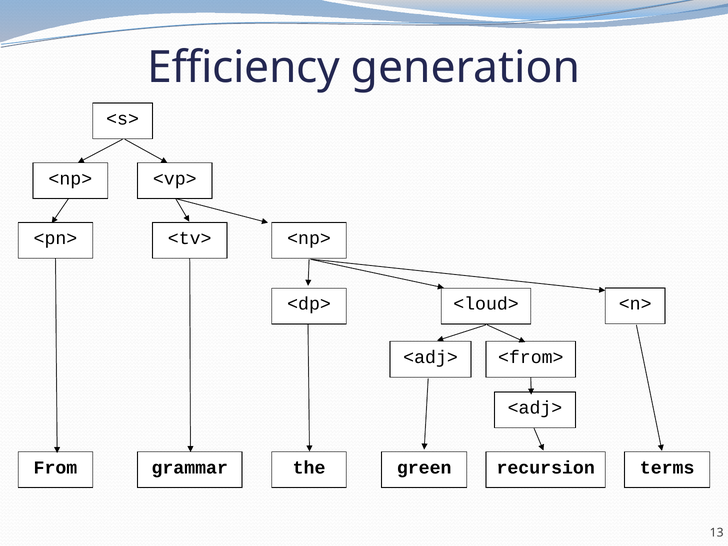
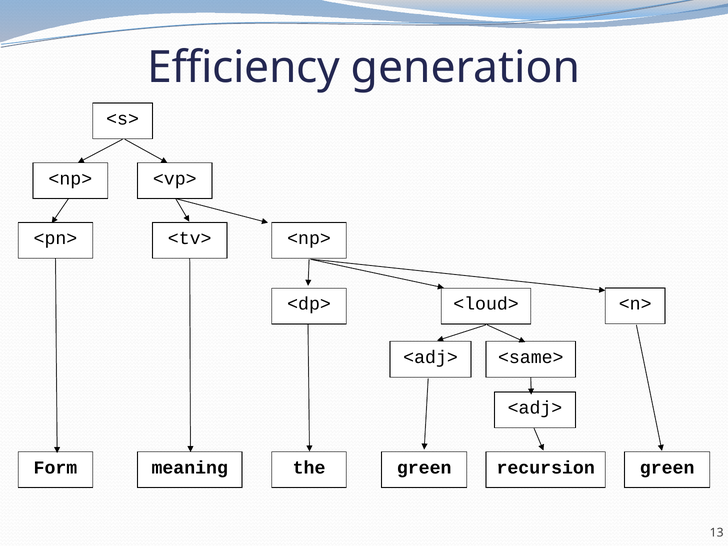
<from>: <from> -> <same>
From: From -> Form
grammar: grammar -> meaning
terms at (667, 468): terms -> green
